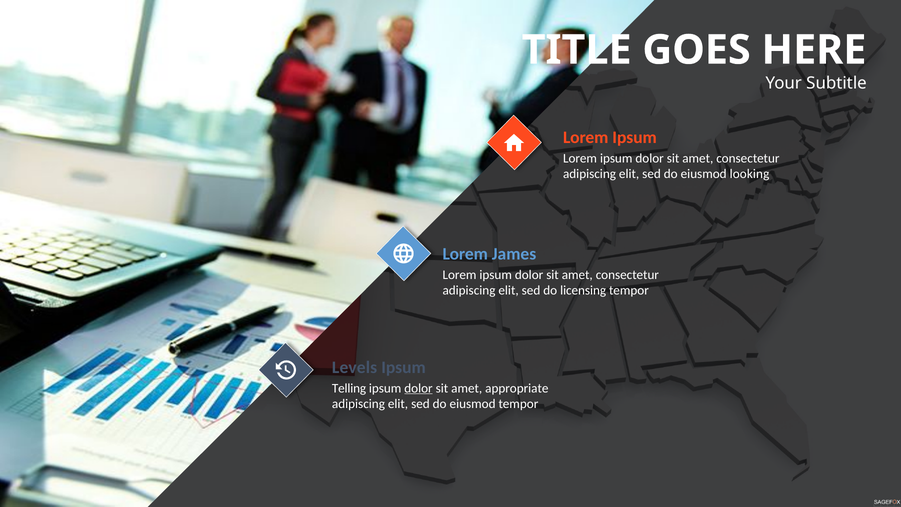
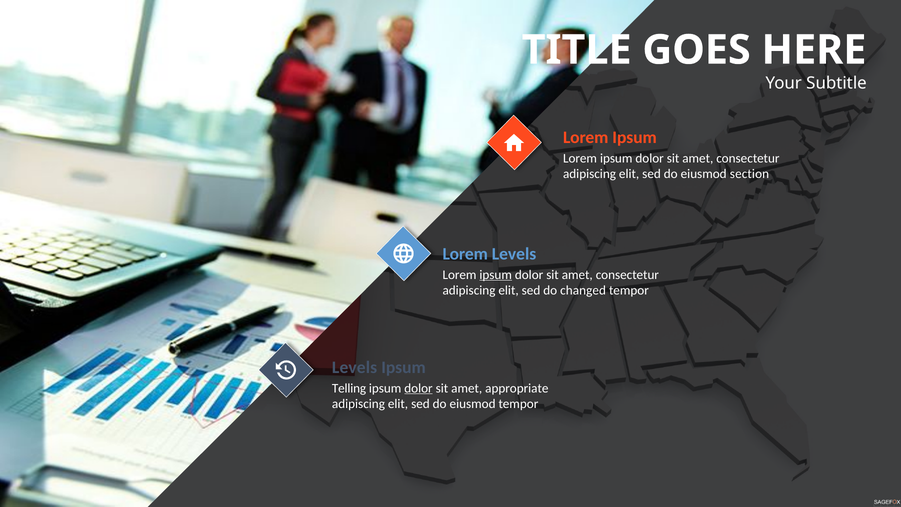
looking: looking -> section
Lorem James: James -> Levels
ipsum at (496, 275) underline: none -> present
licensing: licensing -> changed
